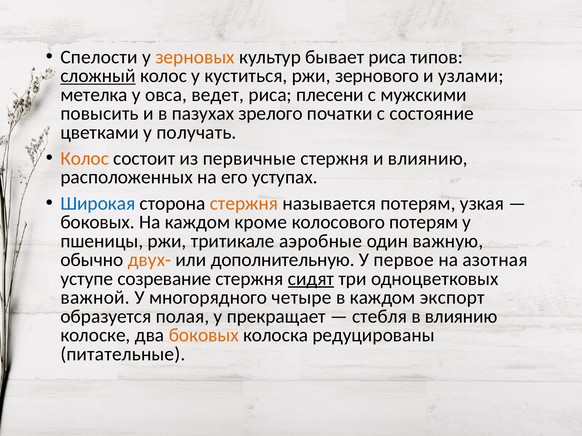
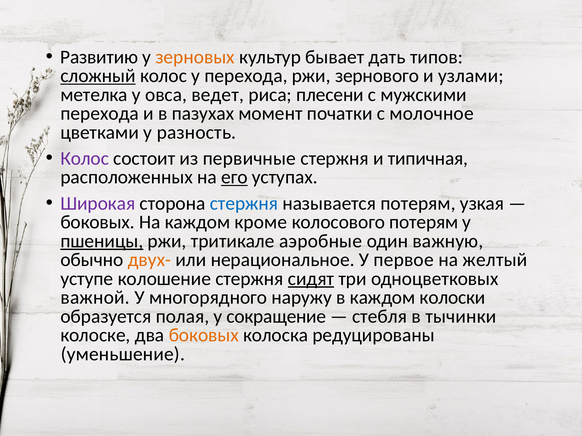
Спелости: Спелости -> Развитию
бывает риса: риса -> дать
у куститься: куститься -> перехода
повысить at (100, 114): повысить -> перехода
зрелого: зрелого -> момент
состояние: состояние -> молочное
получать: получать -> разность
Колос at (85, 159) colour: orange -> purple
и влиянию: влиянию -> типичная
его underline: none -> present
Широкая colour: blue -> purple
стержня at (244, 204) colour: orange -> blue
пшеницы underline: none -> present
дополнительную: дополнительную -> нерациональное
азотная: азотная -> желтый
созревание: созревание -> колошение
четыре: четыре -> наружу
экспорт: экспорт -> колоски
прекращает: прекращает -> сокращение
в влиянию: влиянию -> тычинки
питательные: питательные -> уменьшение
